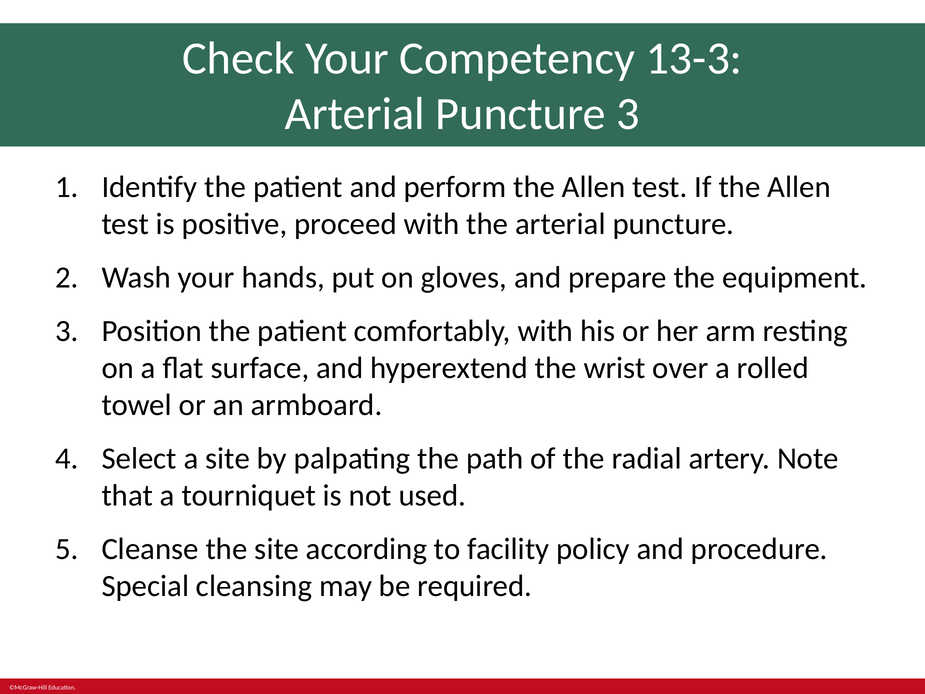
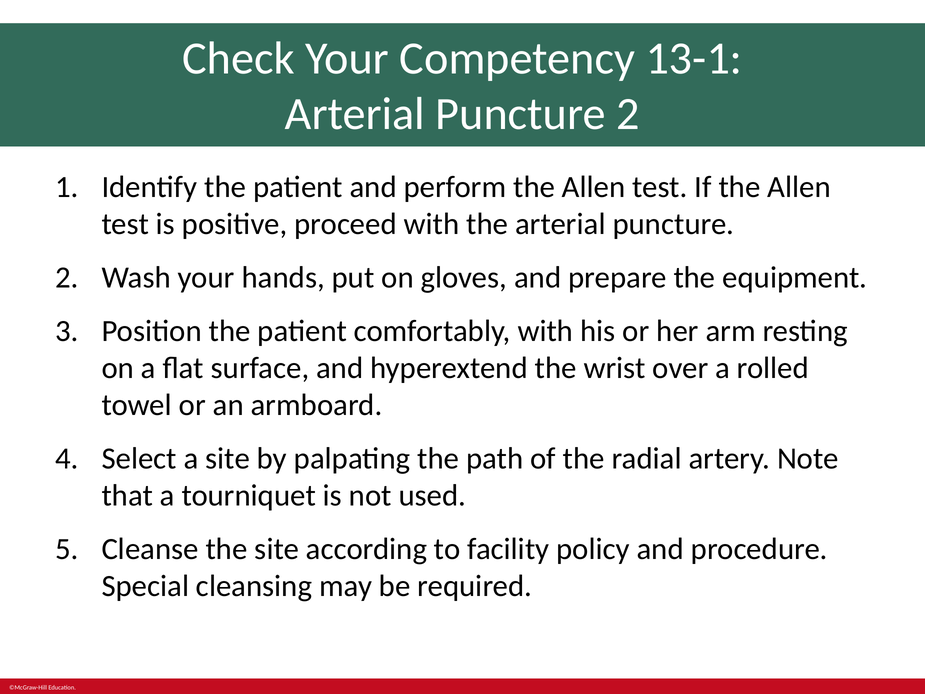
13-3: 13-3 -> 13-1
3 at (628, 114): 3 -> 2
